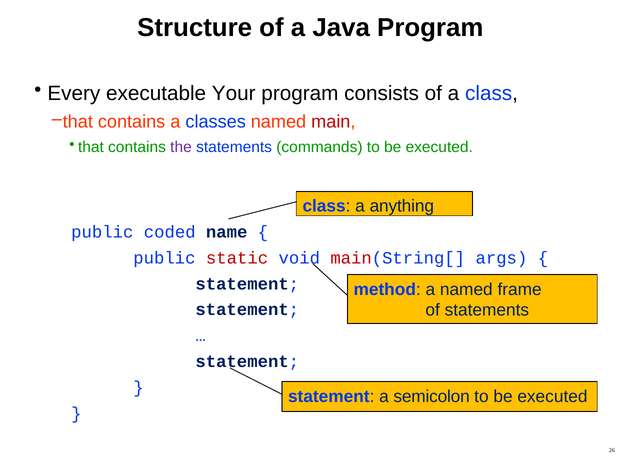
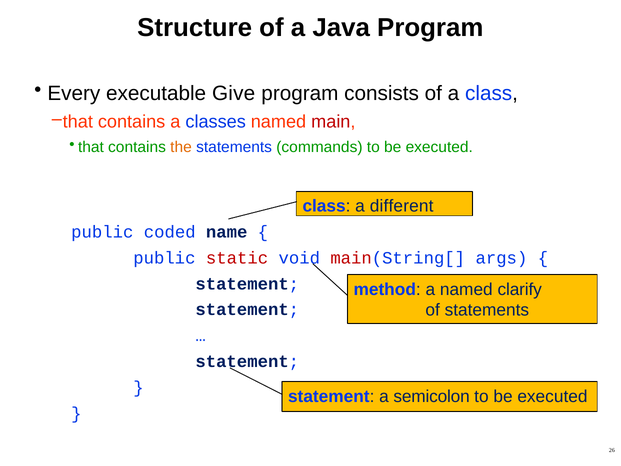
Your: Your -> Give
the colour: purple -> orange
anything: anything -> different
frame: frame -> clarify
